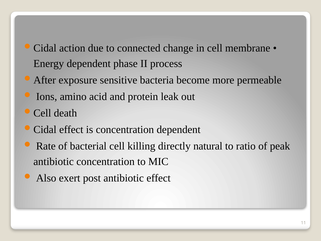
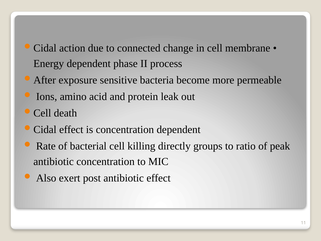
natural: natural -> groups
